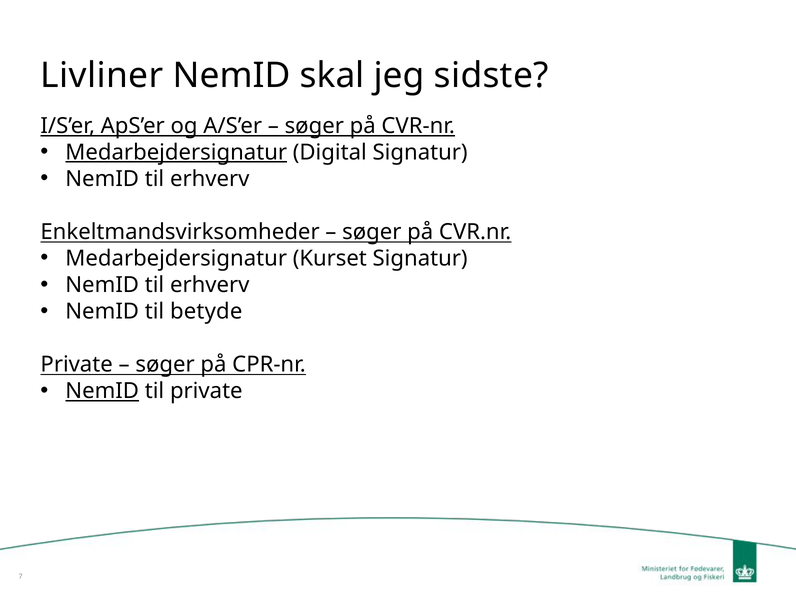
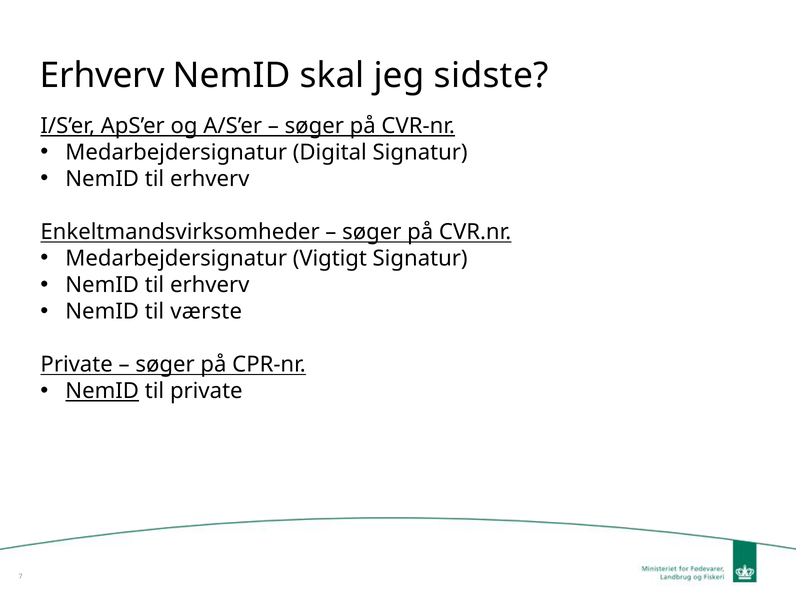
Livliner at (102, 76): Livliner -> Erhverv
Medarbejdersignatur at (176, 152) underline: present -> none
Kurset: Kurset -> Vigtigt
betyde: betyde -> værste
